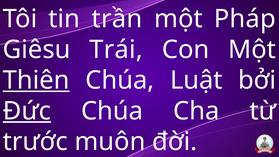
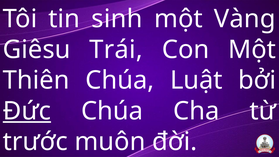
trần: trần -> sinh
Pháp: Pháp -> Vàng
Thiên underline: present -> none
